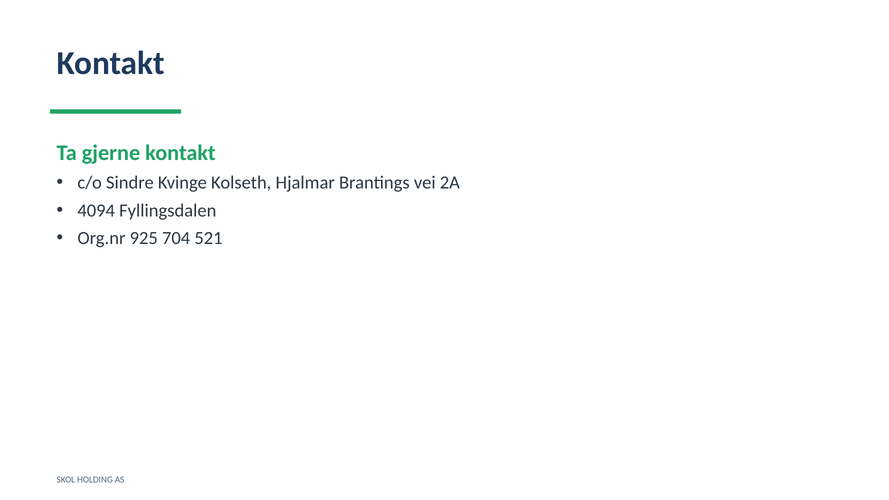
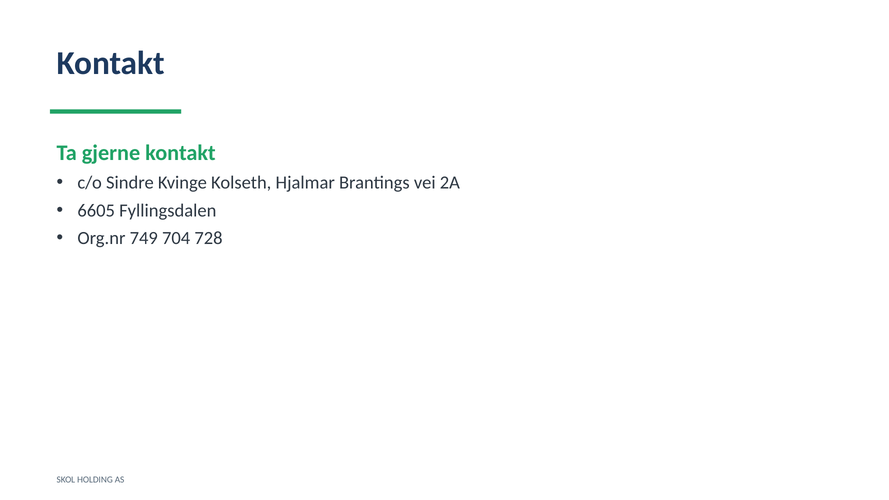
4094: 4094 -> 6605
925: 925 -> 749
521: 521 -> 728
